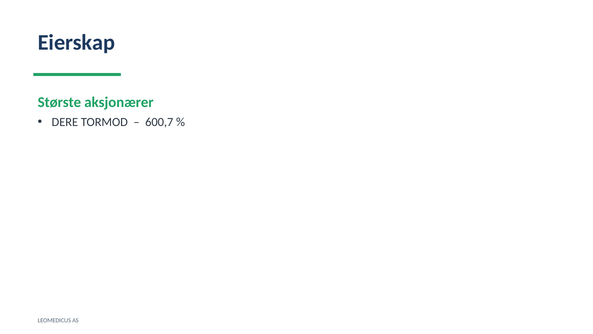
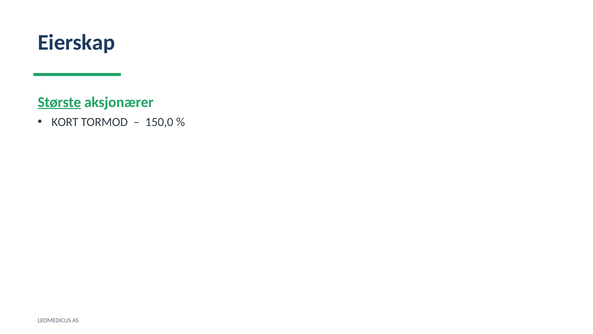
Største underline: none -> present
DERE: DERE -> KORT
600,7: 600,7 -> 150,0
